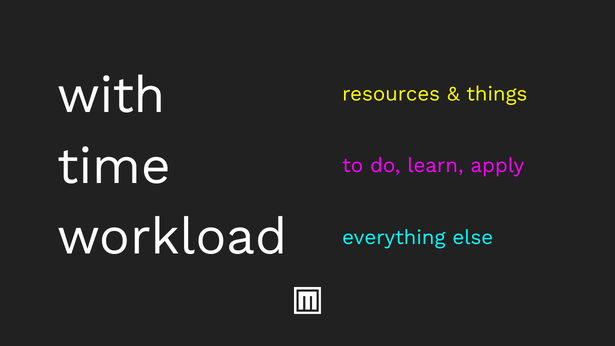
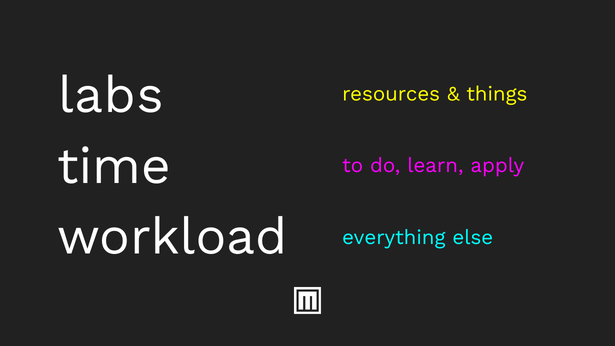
with: with -> labs
